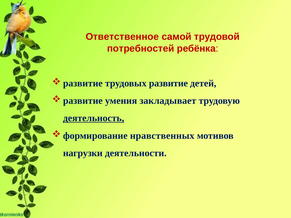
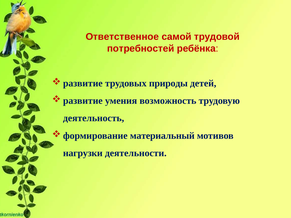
развитие: развитие -> природы
закладывает: закладывает -> возможность
деятельность underline: present -> none
нравственных: нравственных -> материальный
